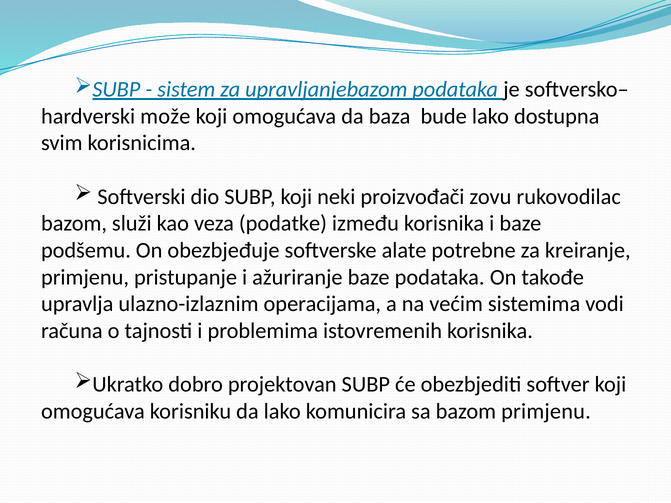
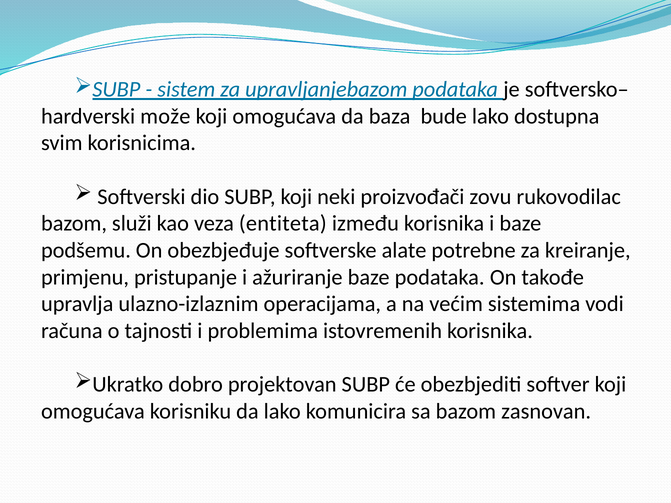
podatke: podatke -> entiteta
bazom primjenu: primjenu -> zasnovan
